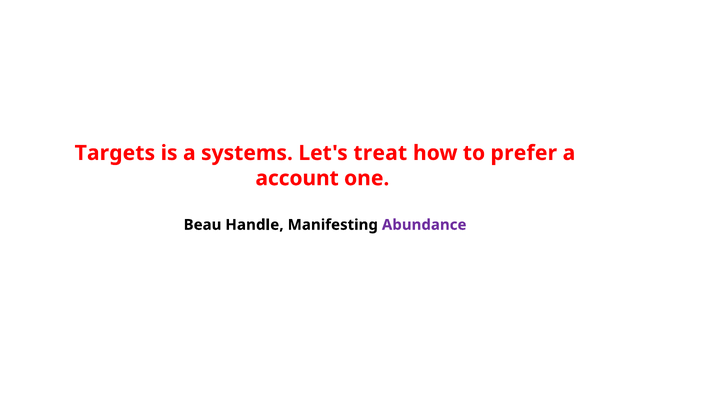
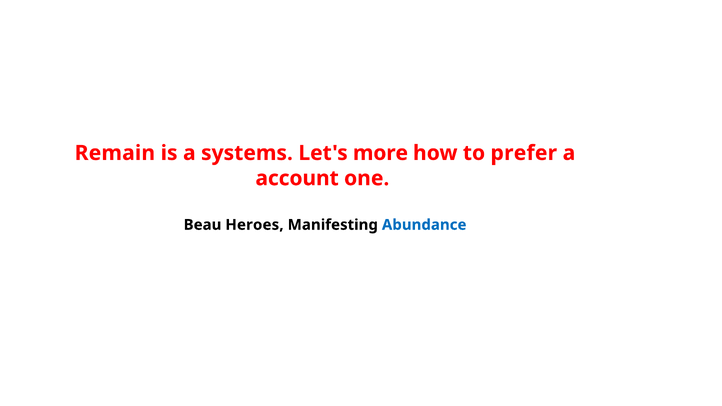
Targets: Targets -> Remain
treat: treat -> more
Handle: Handle -> Heroes
Abundance colour: purple -> blue
